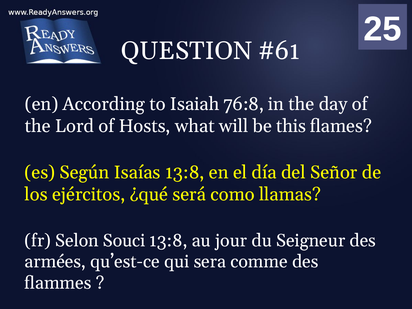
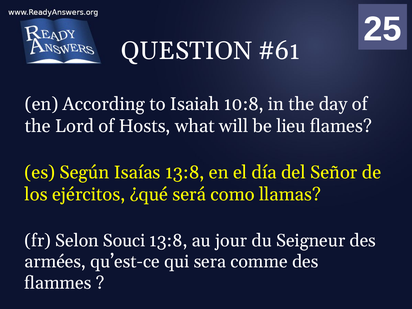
76:8: 76:8 -> 10:8
this: this -> lieu
